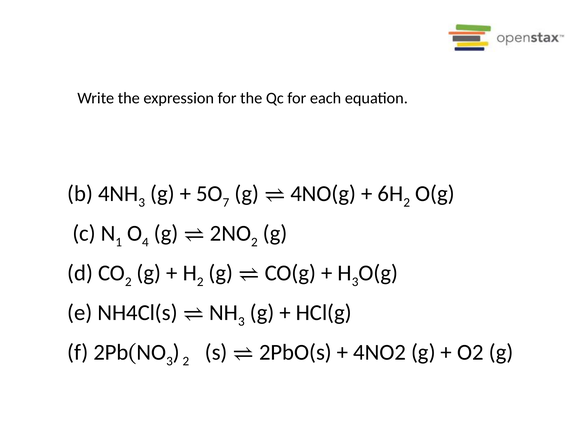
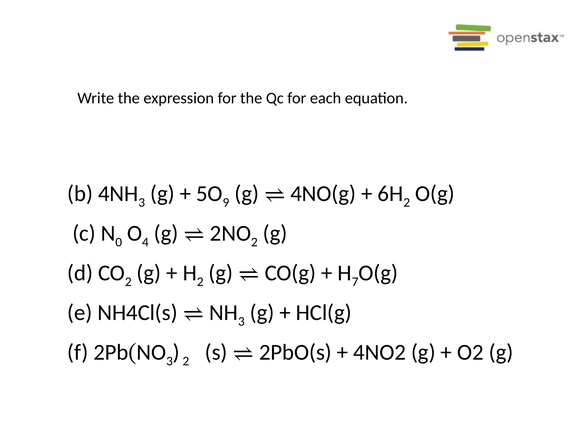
7: 7 -> 9
1: 1 -> 0
3 at (355, 282): 3 -> 7
